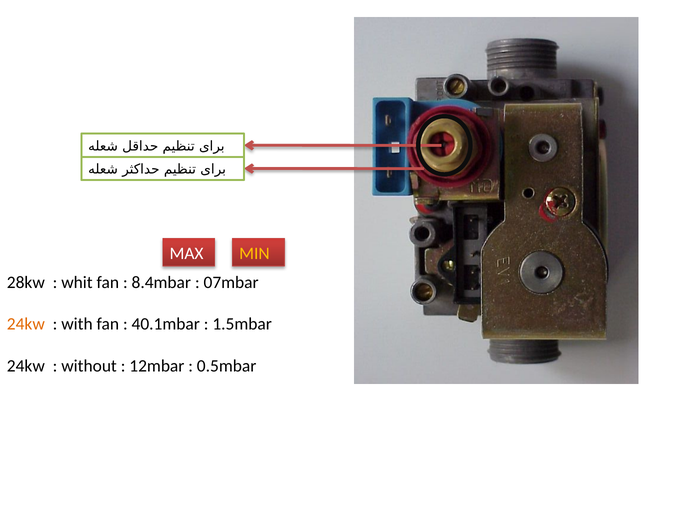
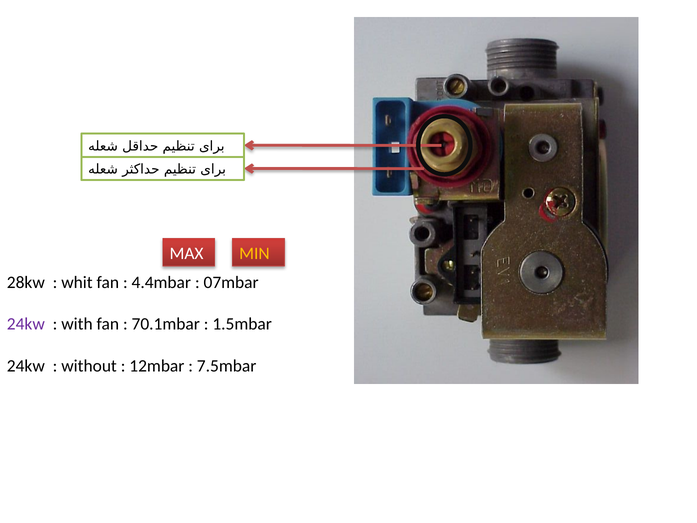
8.4mbar: 8.4mbar -> 4.4mbar
24kw at (26, 324) colour: orange -> purple
40.1mbar: 40.1mbar -> 70.1mbar
0.5mbar: 0.5mbar -> 7.5mbar
